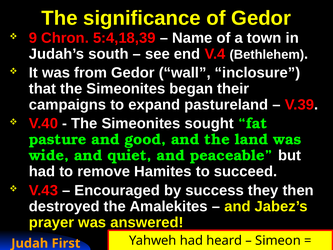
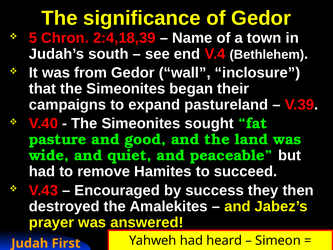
9: 9 -> 5
5:4,18,39: 5:4,18,39 -> 2:4,18,39
